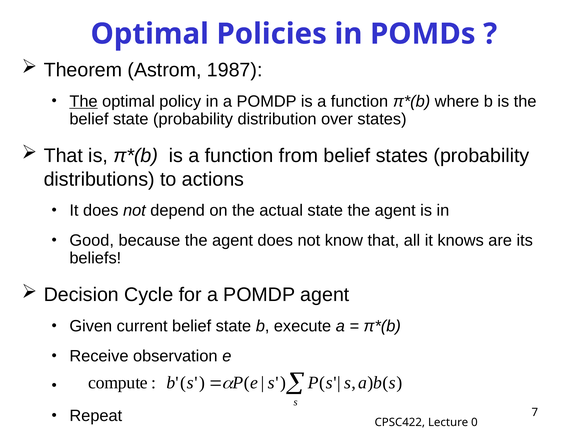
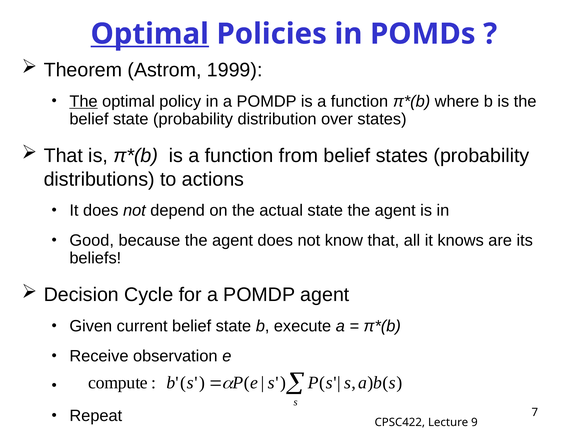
Optimal at (150, 34) underline: none -> present
1987: 1987 -> 1999
0: 0 -> 9
